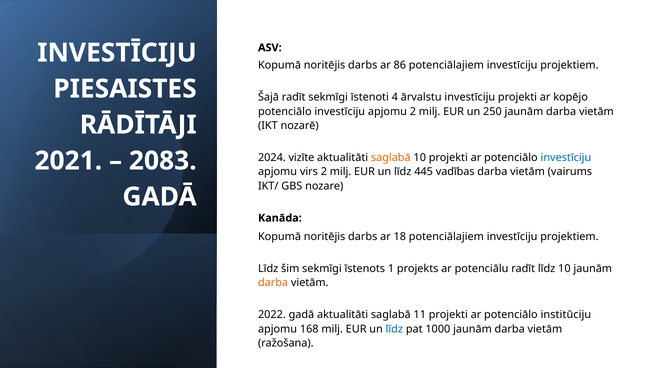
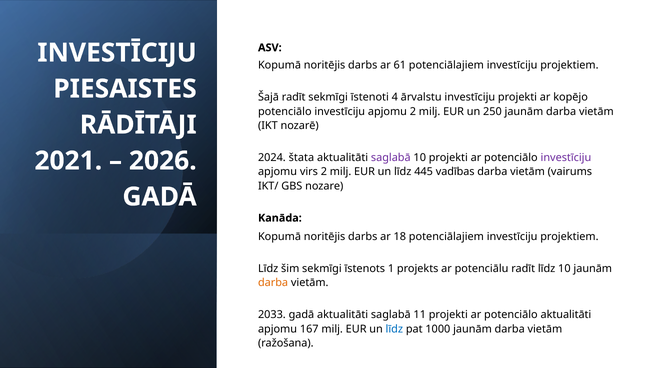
86: 86 -> 61
vizīte: vizīte -> štata
saglabā at (391, 158) colour: orange -> purple
investīciju at (566, 158) colour: blue -> purple
2083: 2083 -> 2026
2022: 2022 -> 2033
potenciālo institūciju: institūciju -> aktualitāti
168: 168 -> 167
